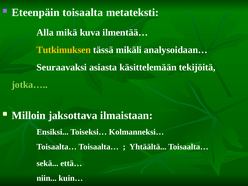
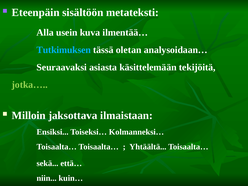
toisaalta: toisaalta -> sisältöön
mikä: mikä -> usein
Tutkimuksen colour: yellow -> light blue
mikäli: mikäli -> oletan
